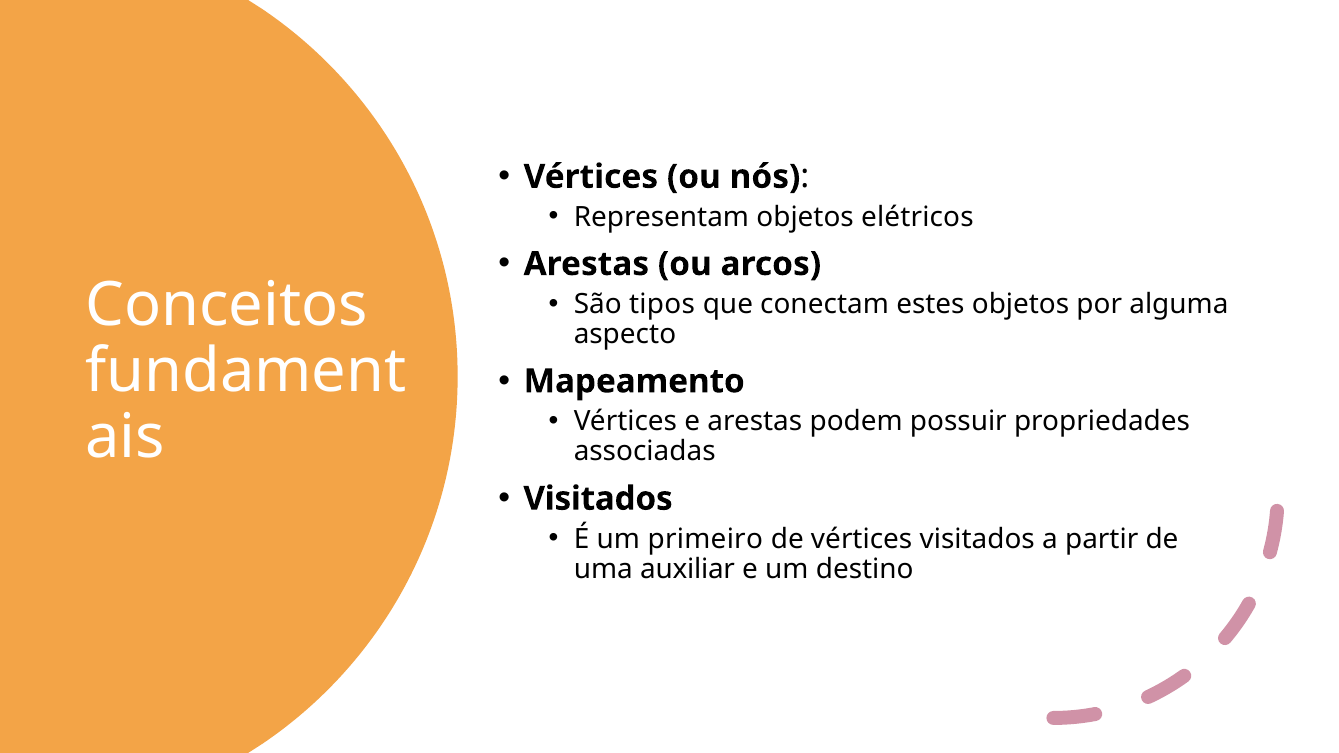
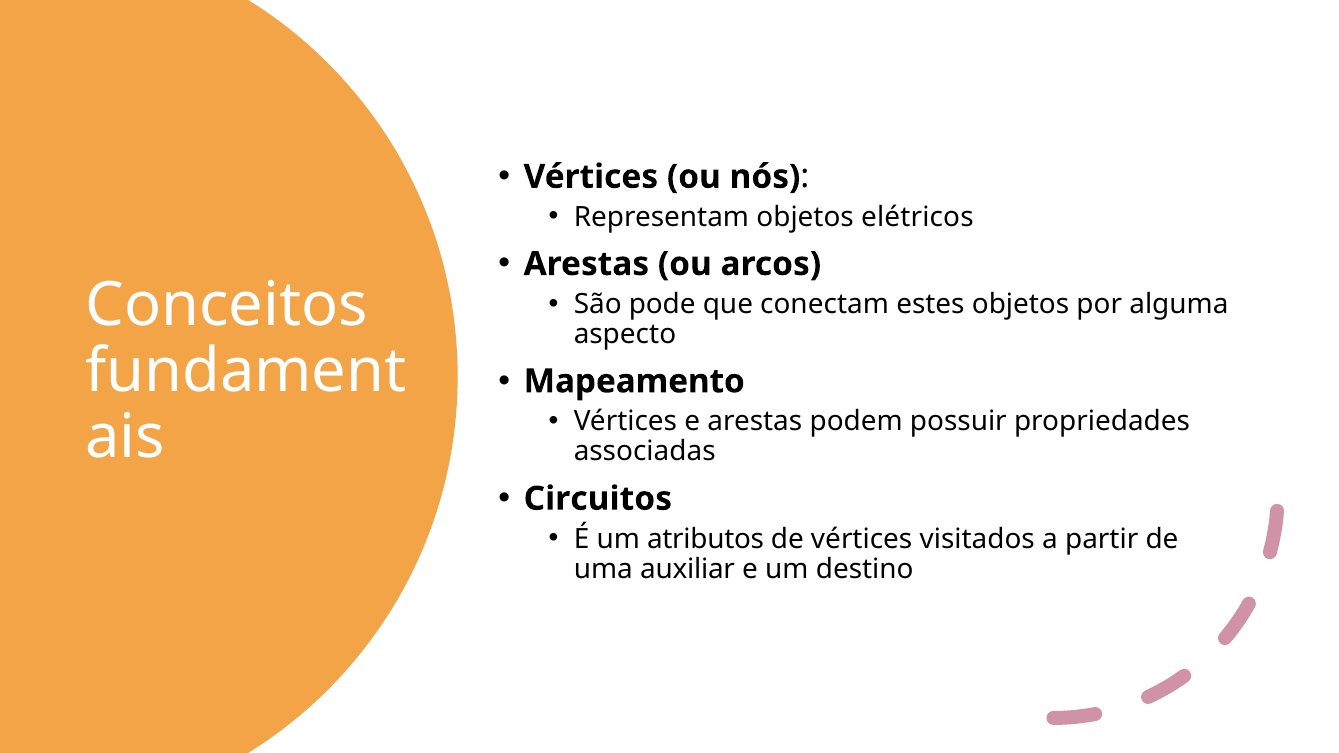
tipos: tipos -> pode
Visitados at (598, 499): Visitados -> Circuitos
primeiro: primeiro -> atributos
